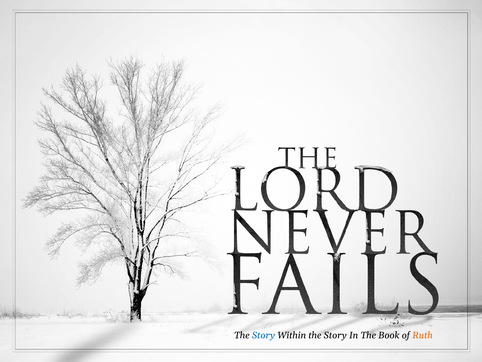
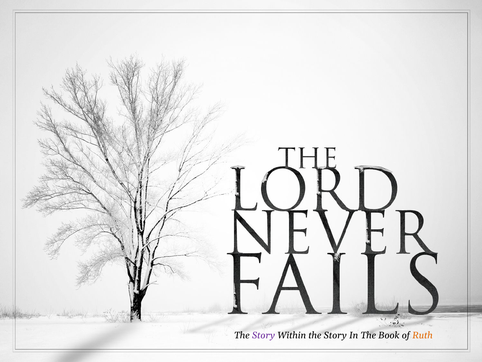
Story at (264, 335) colour: blue -> purple
